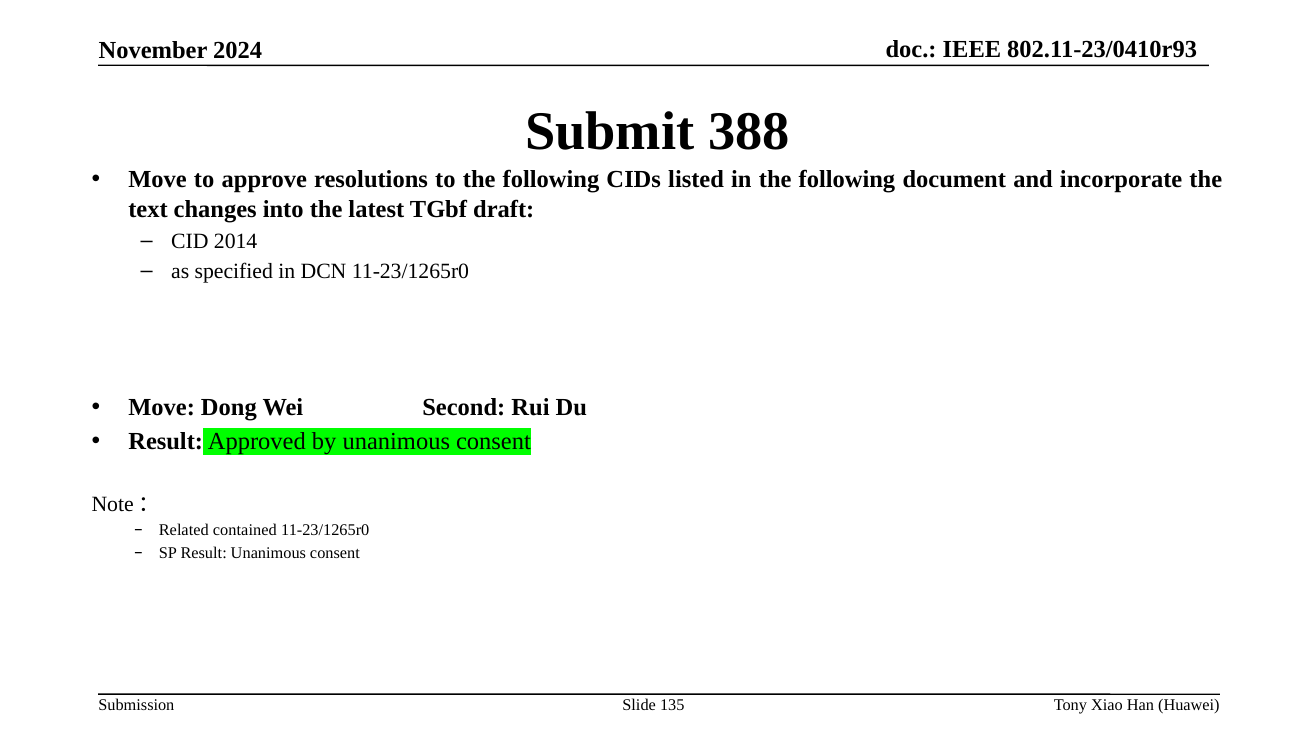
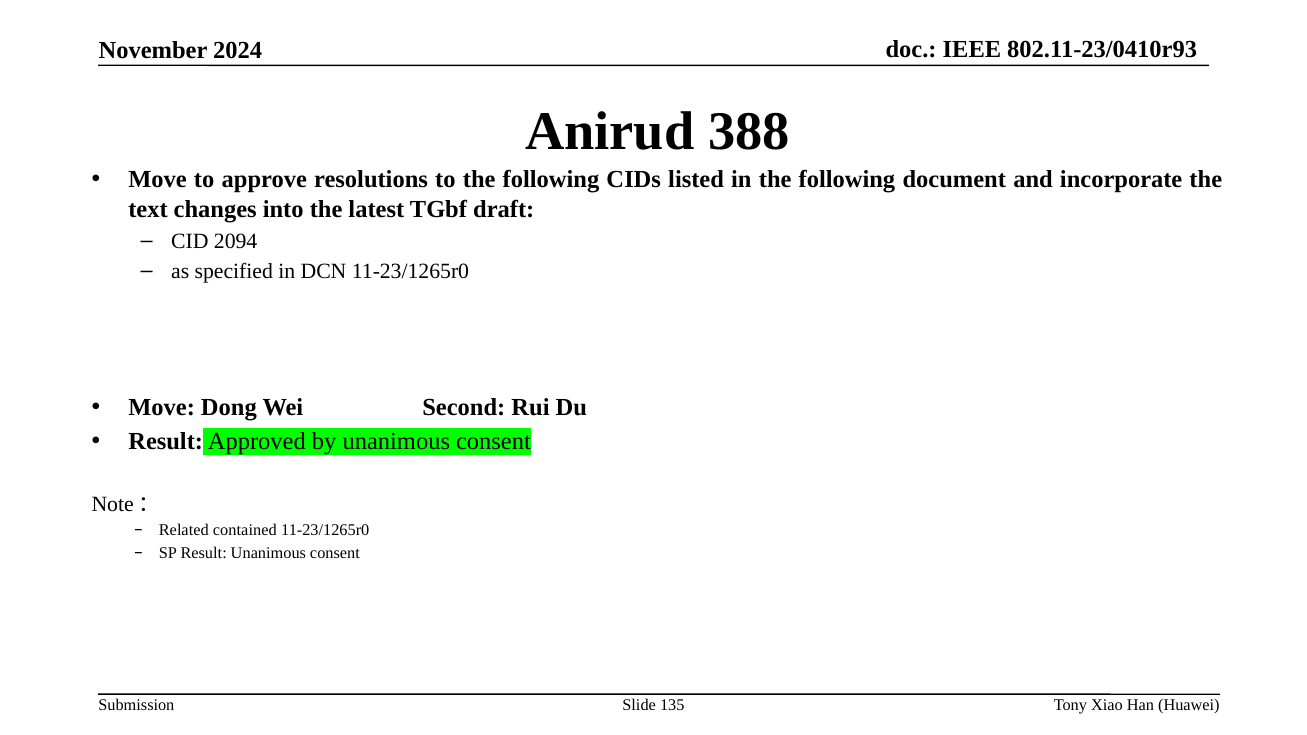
Submit: Submit -> Anirud
2014: 2014 -> 2094
